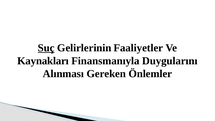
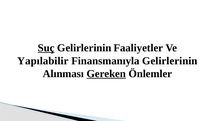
Kaynakları: Kaynakları -> Yapılabilir
Finansmanıyla Duygularını: Duygularını -> Gelirlerinin
Gereken underline: none -> present
